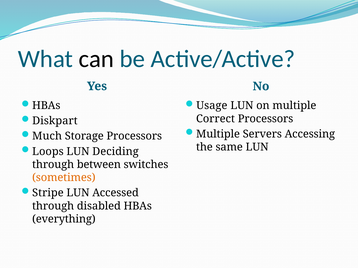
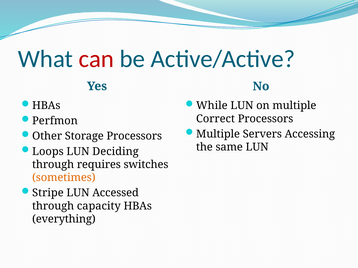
can colour: black -> red
Usage: Usage -> While
Diskpart: Diskpart -> Perfmon
Much: Much -> Other
between: between -> requires
disabled: disabled -> capacity
